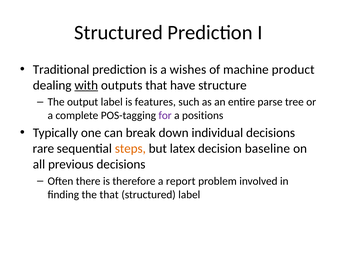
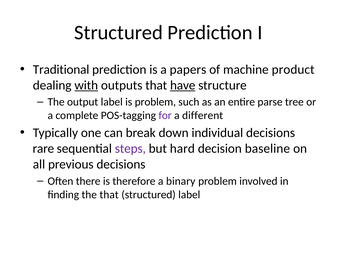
wishes: wishes -> papers
have underline: none -> present
is features: features -> problem
positions: positions -> different
steps colour: orange -> purple
latex: latex -> hard
report: report -> binary
